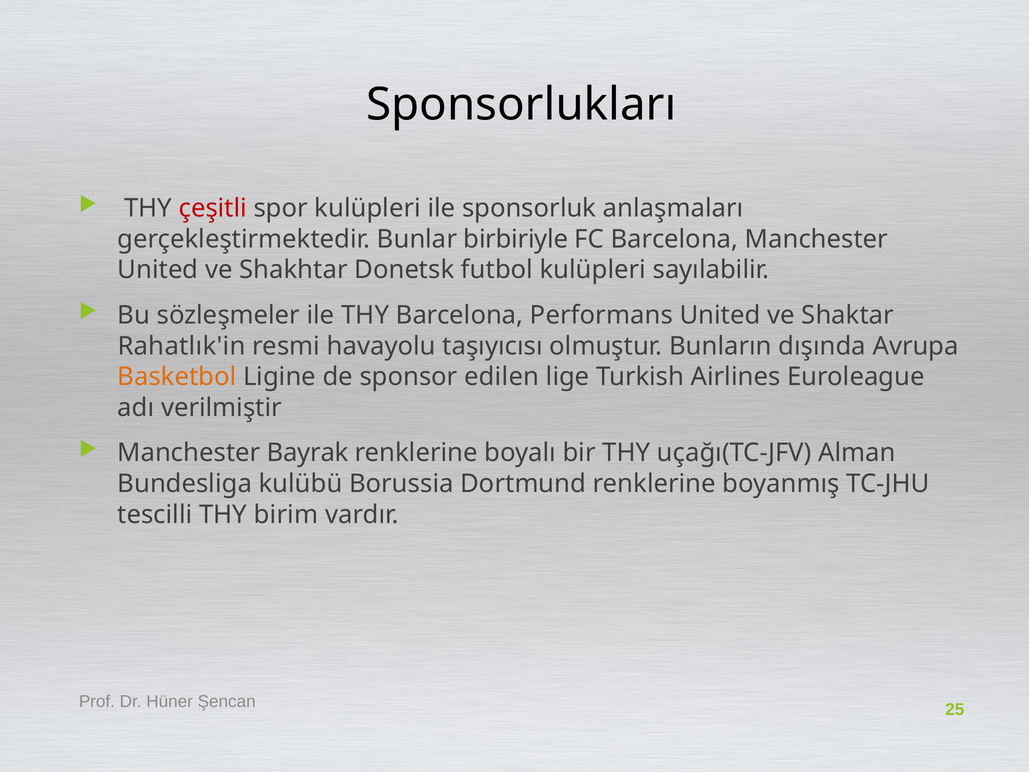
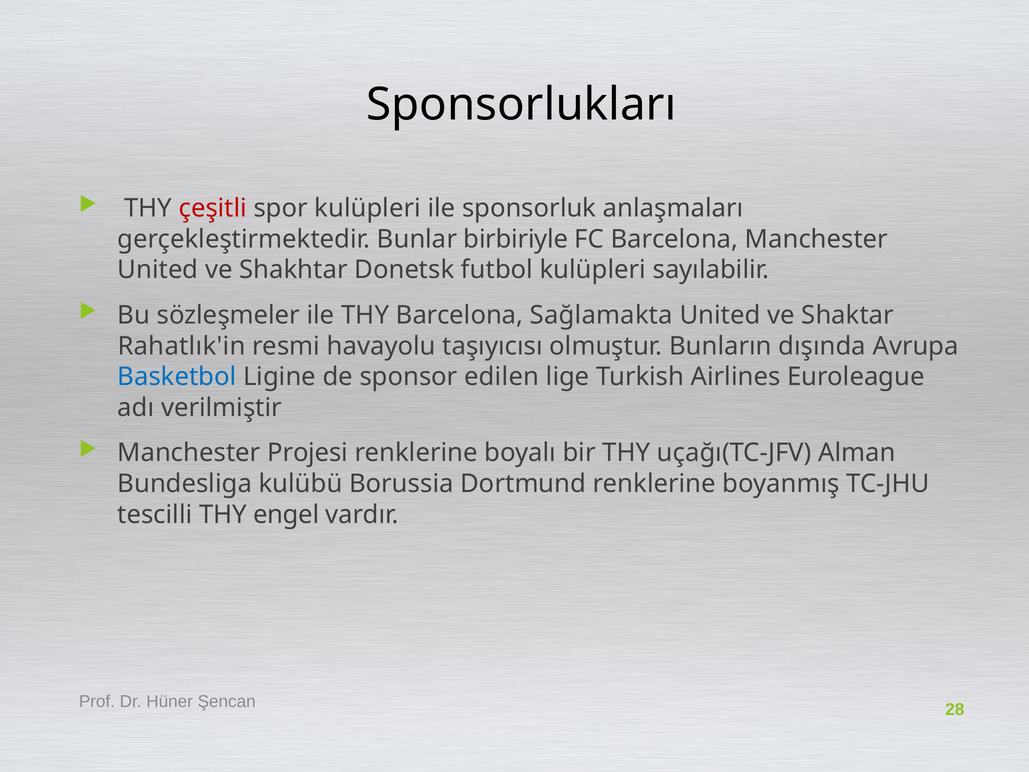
Performans: Performans -> Sağlamakta
Basketbol colour: orange -> blue
Bayrak: Bayrak -> Projesi
birim: birim -> engel
25: 25 -> 28
